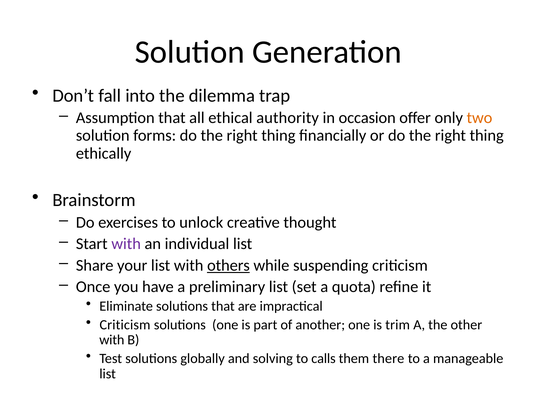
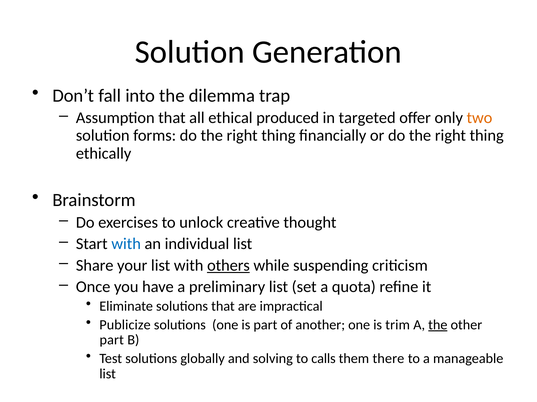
authority: authority -> produced
occasion: occasion -> targeted
with at (126, 244) colour: purple -> blue
Criticism at (125, 325): Criticism -> Publicize
the at (438, 325) underline: none -> present
with at (112, 341): with -> part
